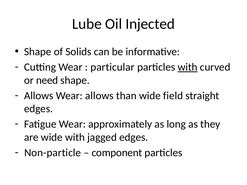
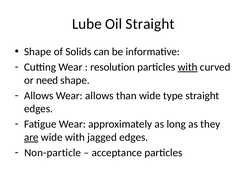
Oil Injected: Injected -> Straight
particular: particular -> resolution
field: field -> type
are underline: none -> present
component: component -> acceptance
